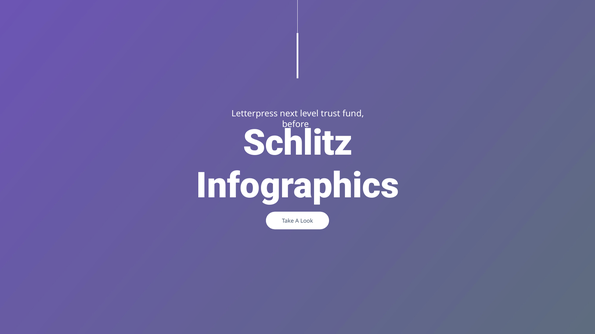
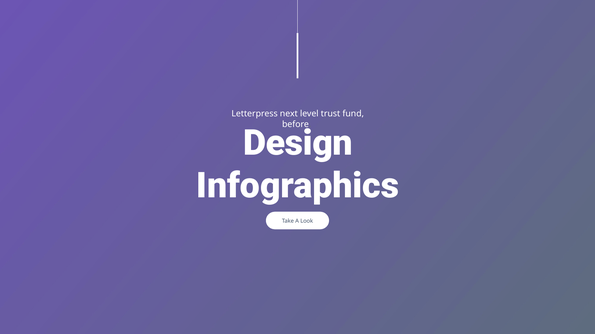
Schlitz: Schlitz -> Design
